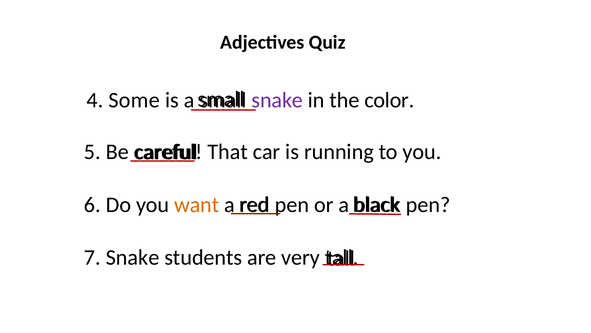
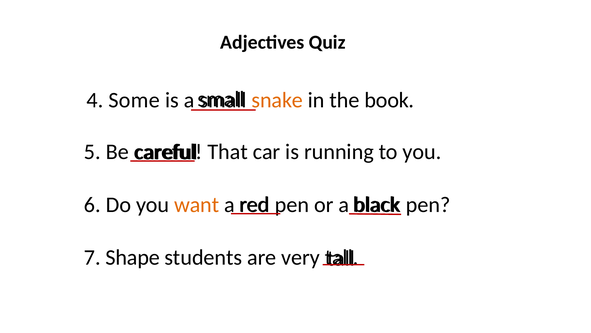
snake at (277, 100) colour: purple -> orange
color: color -> book
7 Snake: Snake -> Shape
